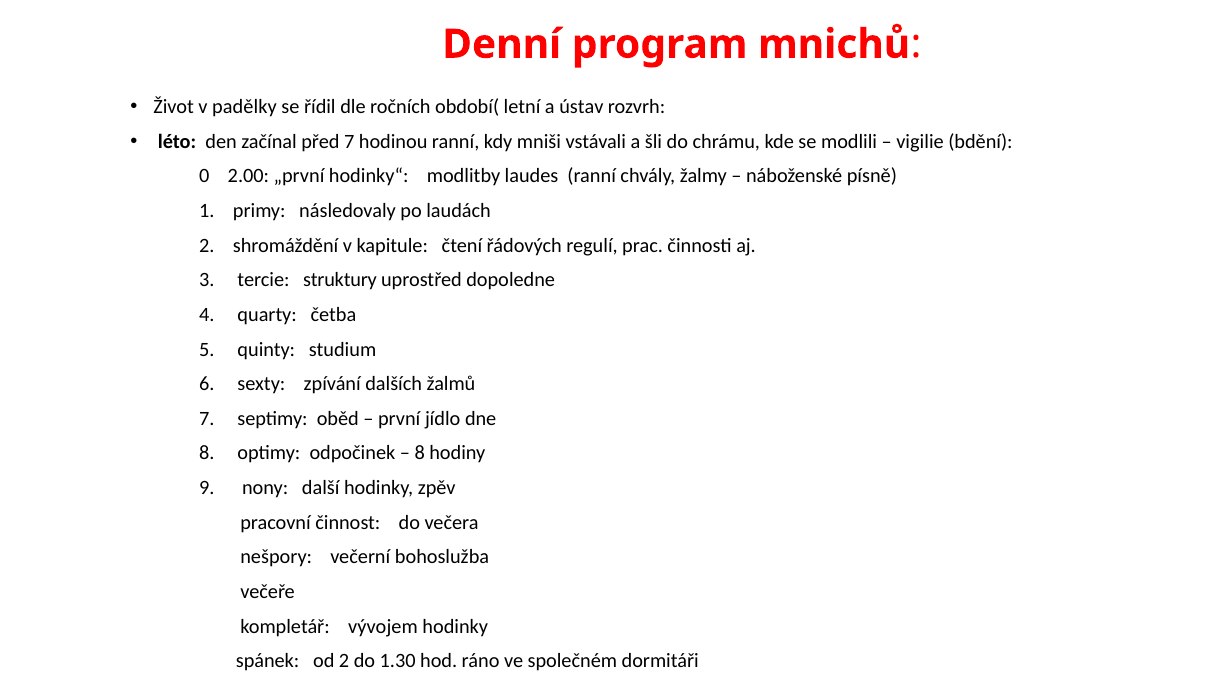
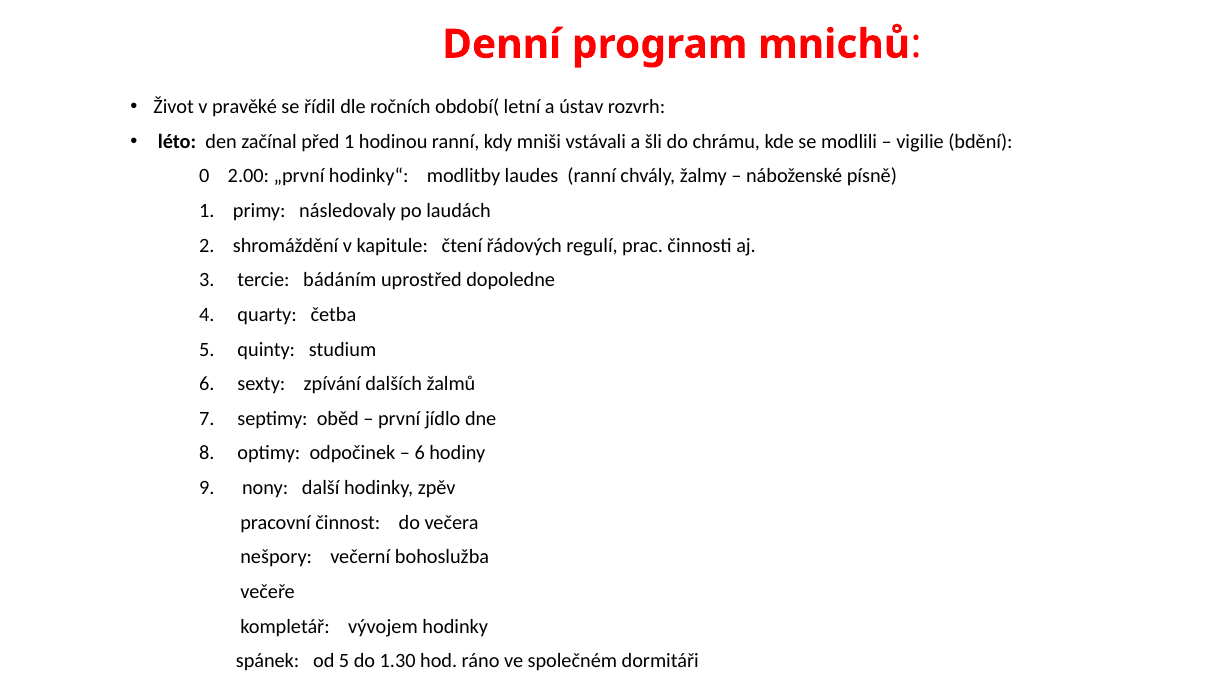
padělky: padělky -> pravěké
před 7: 7 -> 1
struktury: struktury -> bádáním
8 at (420, 453): 8 -> 6
od 2: 2 -> 5
